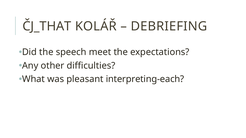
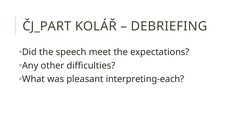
ČJ_THAT: ČJ_THAT -> ČJ_PART
